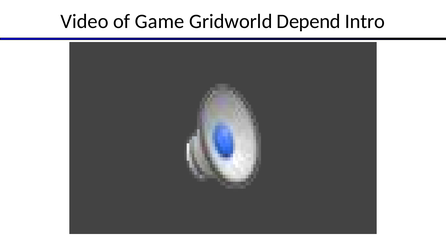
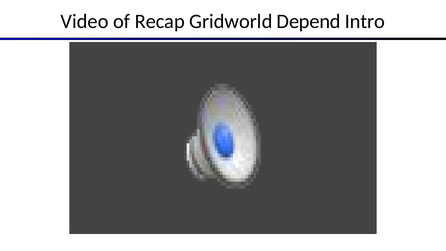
Game: Game -> Recap
